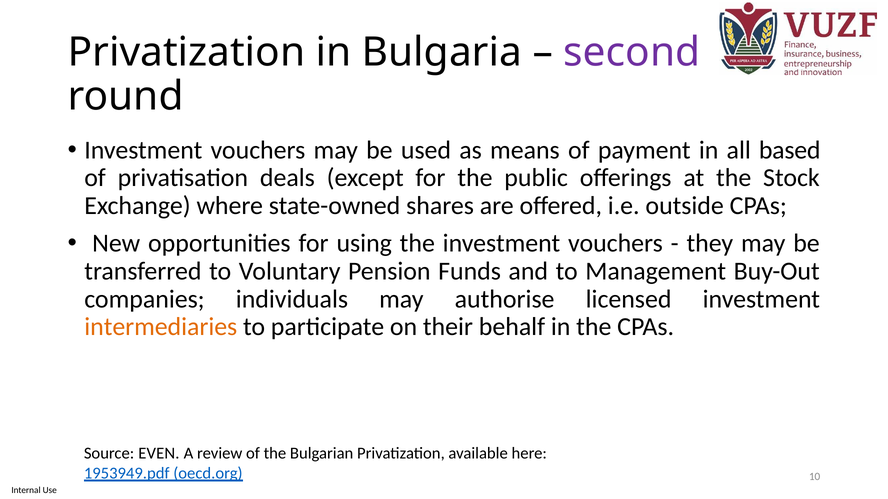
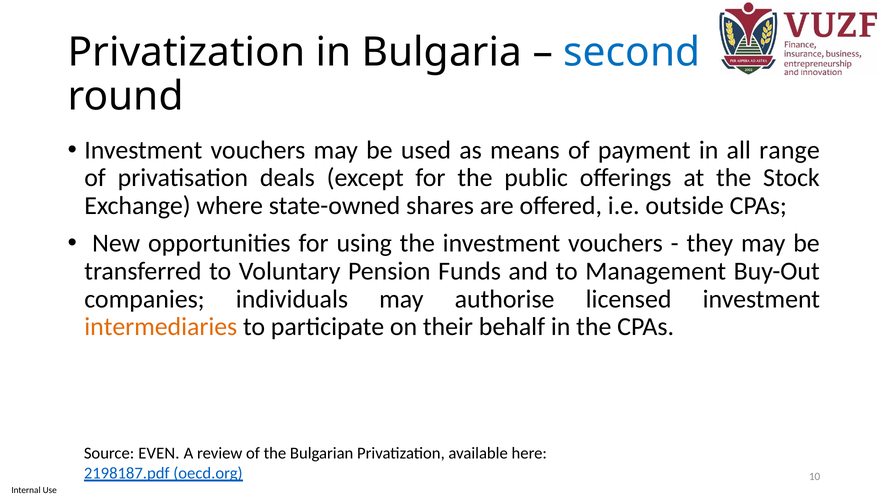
second colour: purple -> blue
based: based -> range
1953949.pdf: 1953949.pdf -> 2198187.pdf
